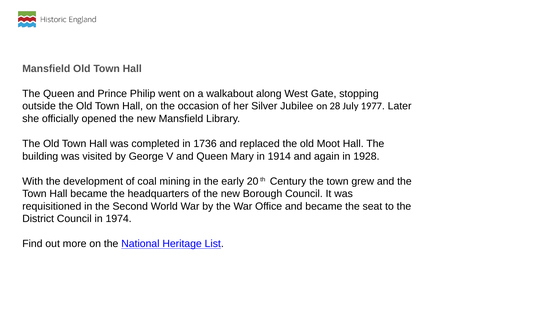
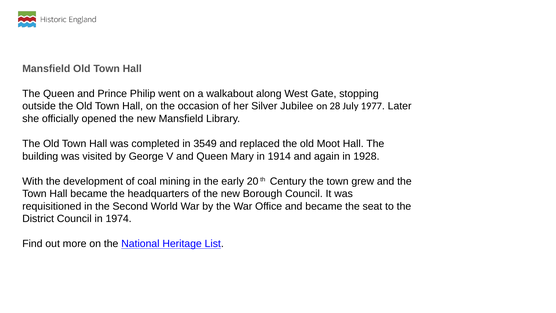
1736: 1736 -> 3549
